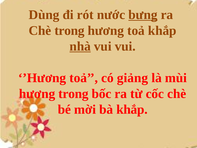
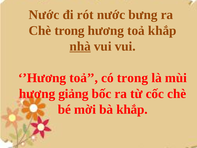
Dùng at (44, 15): Dùng -> Nước
bưng underline: present -> none
có giảng: giảng -> trong
hương trong: trong -> giảng
